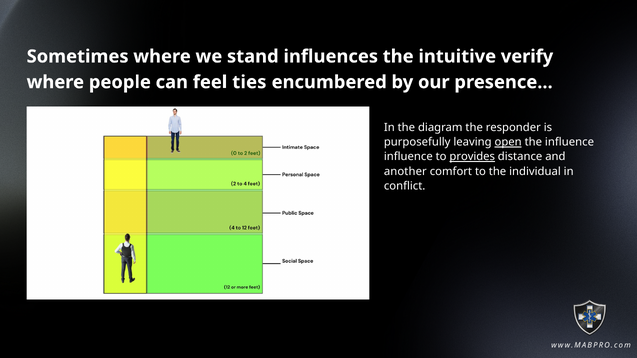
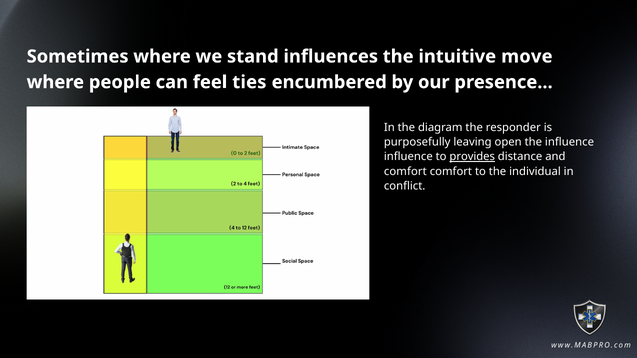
verify: verify -> move
open underline: present -> none
another at (405, 172): another -> comfort
